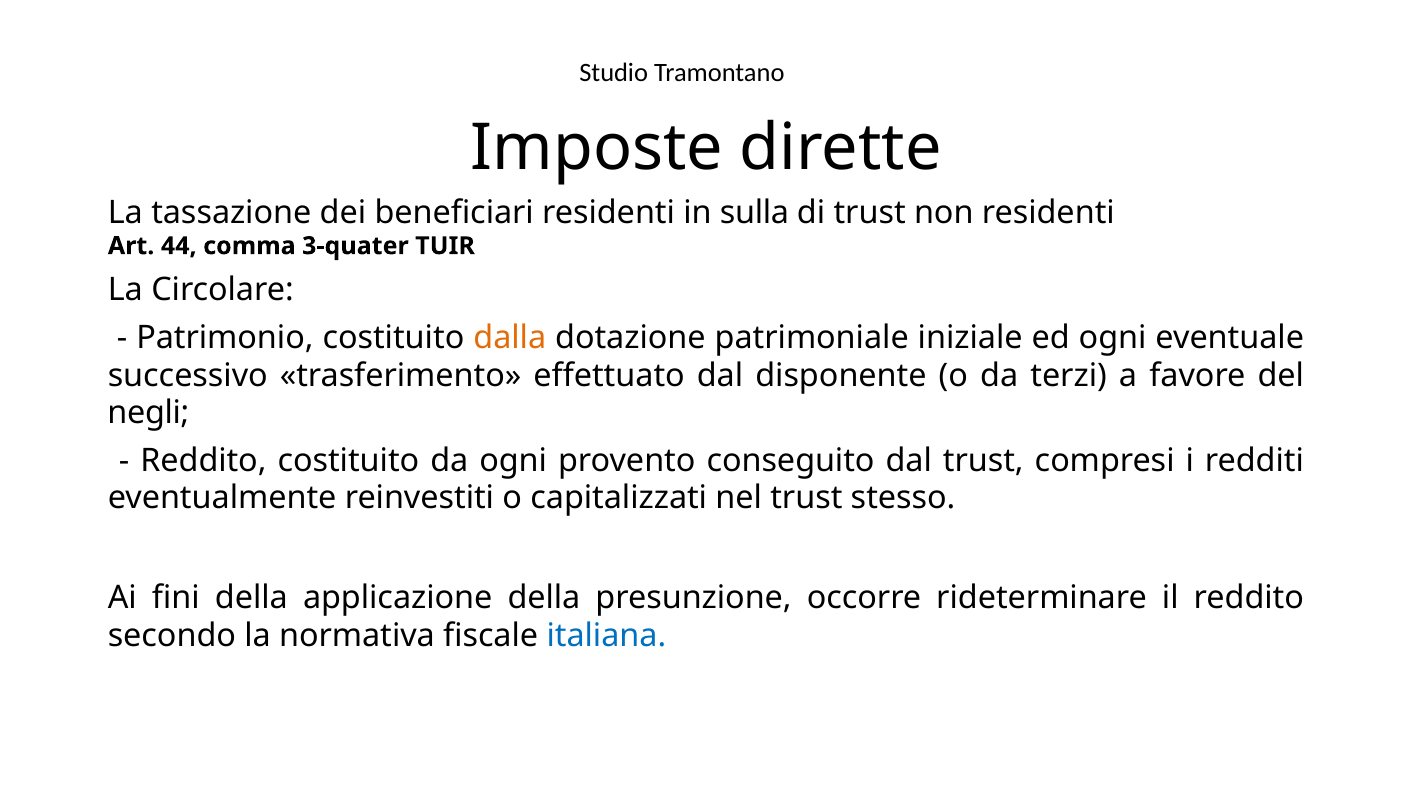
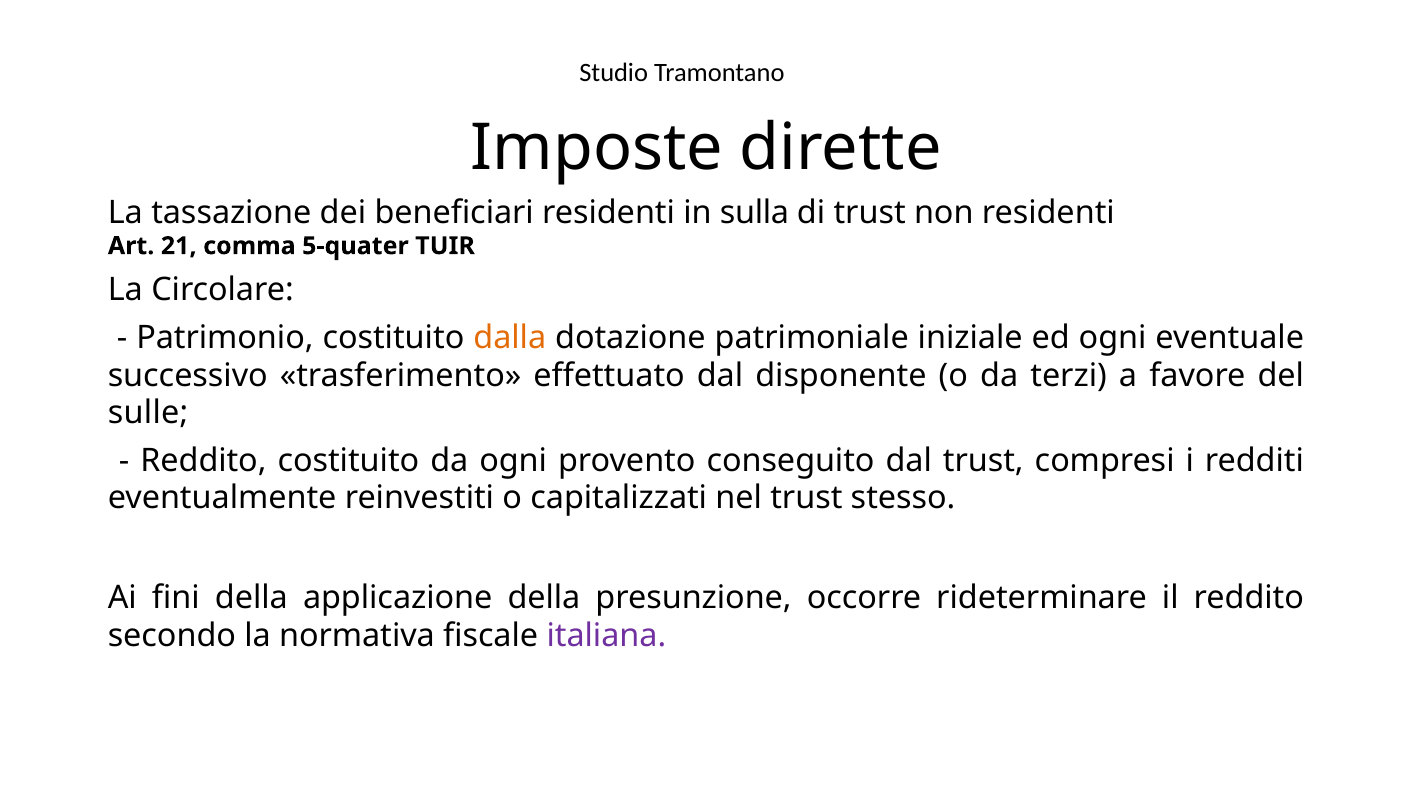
44: 44 -> 21
3-quater: 3-quater -> 5-quater
negli: negli -> sulle
italiana colour: blue -> purple
